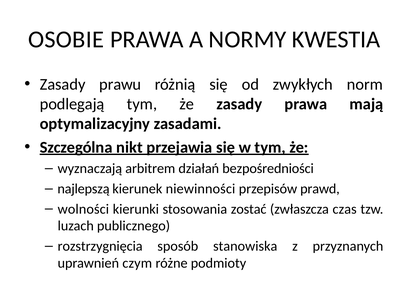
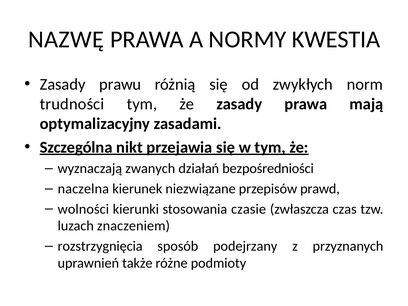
OSOBIE: OSOBIE -> NAZWĘ
podlegają: podlegają -> trudności
arbitrem: arbitrem -> zwanych
najlepszą: najlepszą -> naczelna
niewinności: niewinności -> niezwiązane
zostać: zostać -> czasie
publicznego: publicznego -> znaczeniem
stanowiska: stanowiska -> podejrzany
czym: czym -> także
